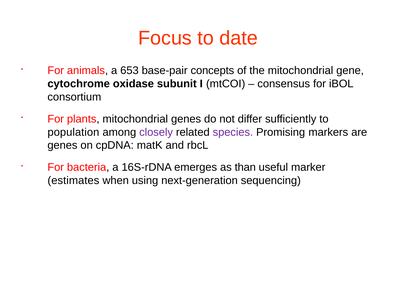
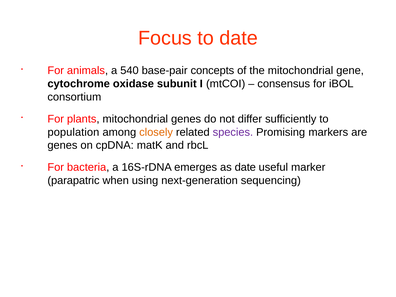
653: 653 -> 540
closely colour: purple -> orange
as than: than -> date
estimates: estimates -> parapatric
